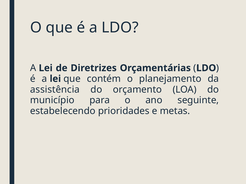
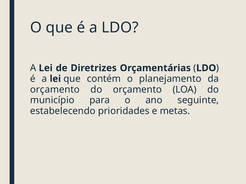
assistência at (55, 90): assistência -> orçamento
